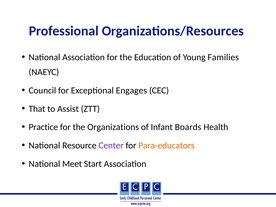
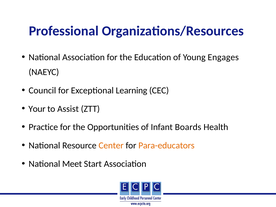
Families: Families -> Engages
Engages: Engages -> Learning
That: That -> Your
Organizations: Organizations -> Opportunities
Center colour: purple -> orange
